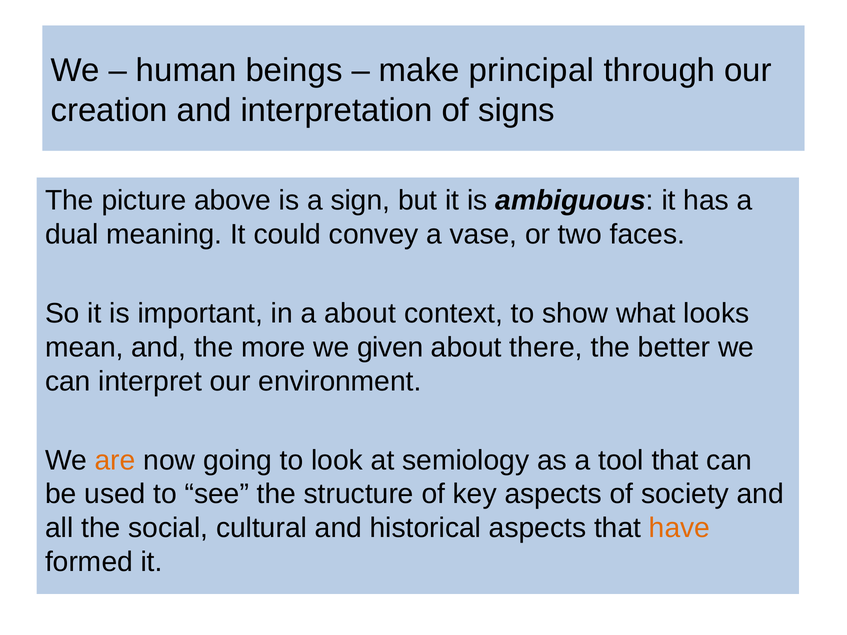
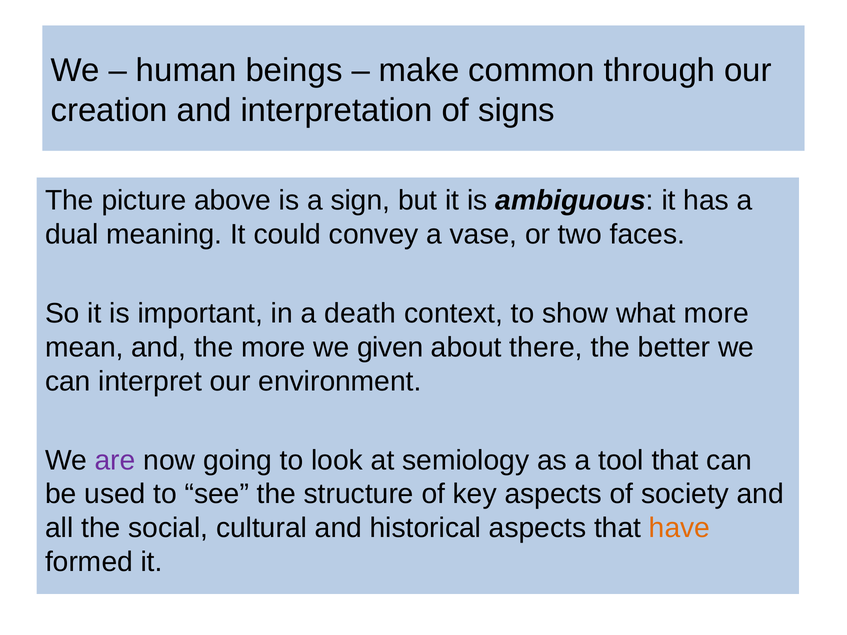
principal: principal -> common
a about: about -> death
what looks: looks -> more
are colour: orange -> purple
